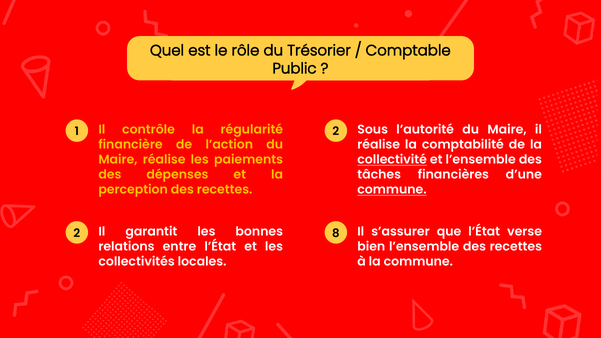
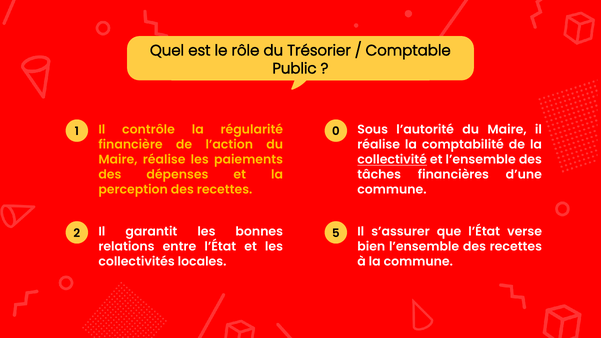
1 2: 2 -> 0
commune at (392, 190) underline: present -> none
8: 8 -> 5
